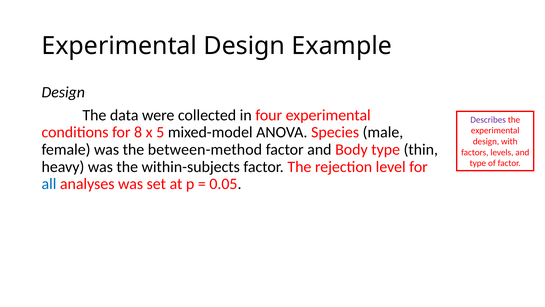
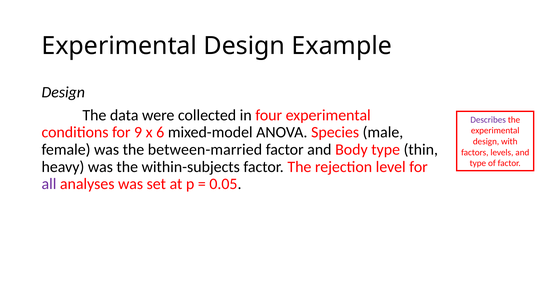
8: 8 -> 9
5: 5 -> 6
between-method: between-method -> between-married
all colour: blue -> purple
